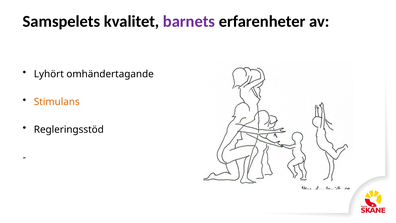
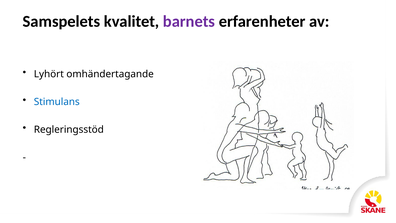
Stimulans colour: orange -> blue
